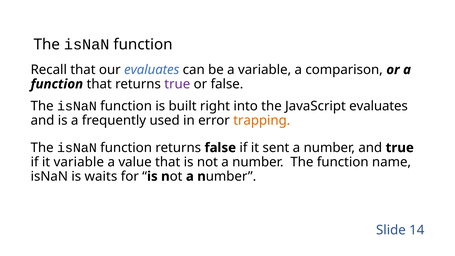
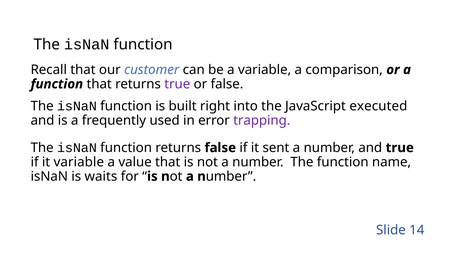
our evaluates: evaluates -> customer
JavaScript evaluates: evaluates -> executed
trapping colour: orange -> purple
